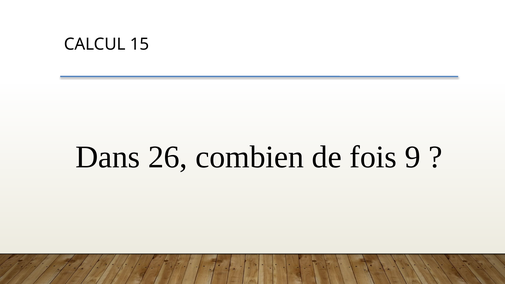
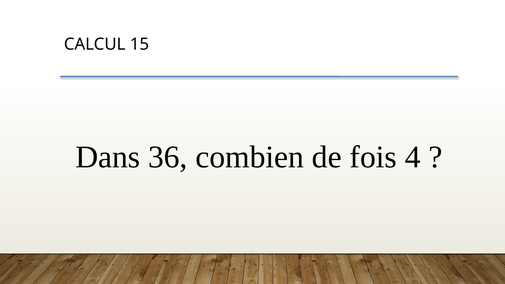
26: 26 -> 36
9: 9 -> 4
